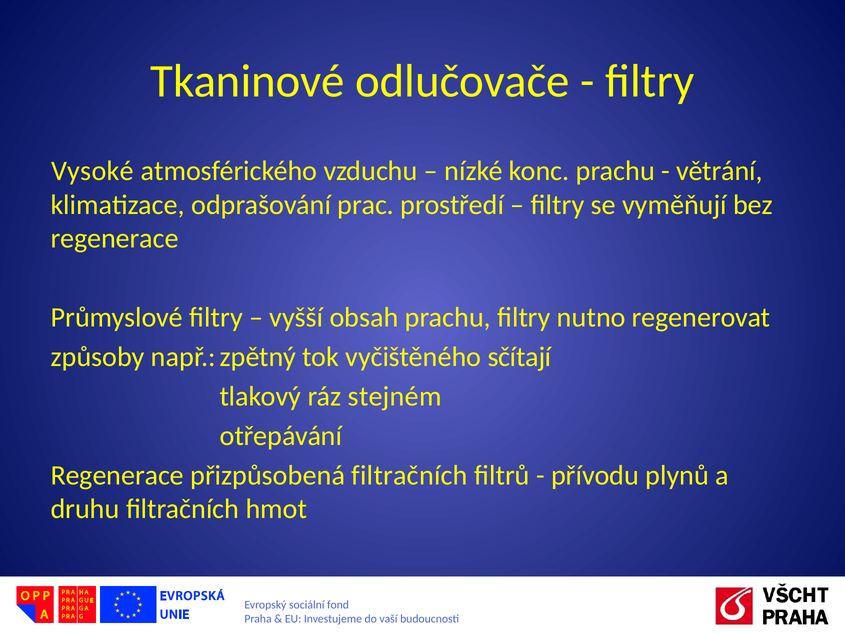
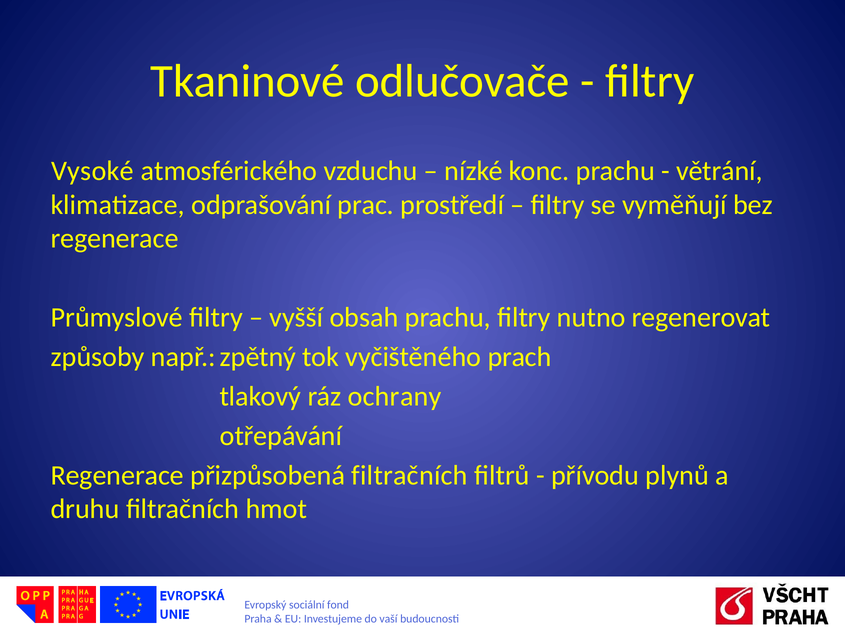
sčítají: sčítají -> prach
stejném: stejném -> ochrany
